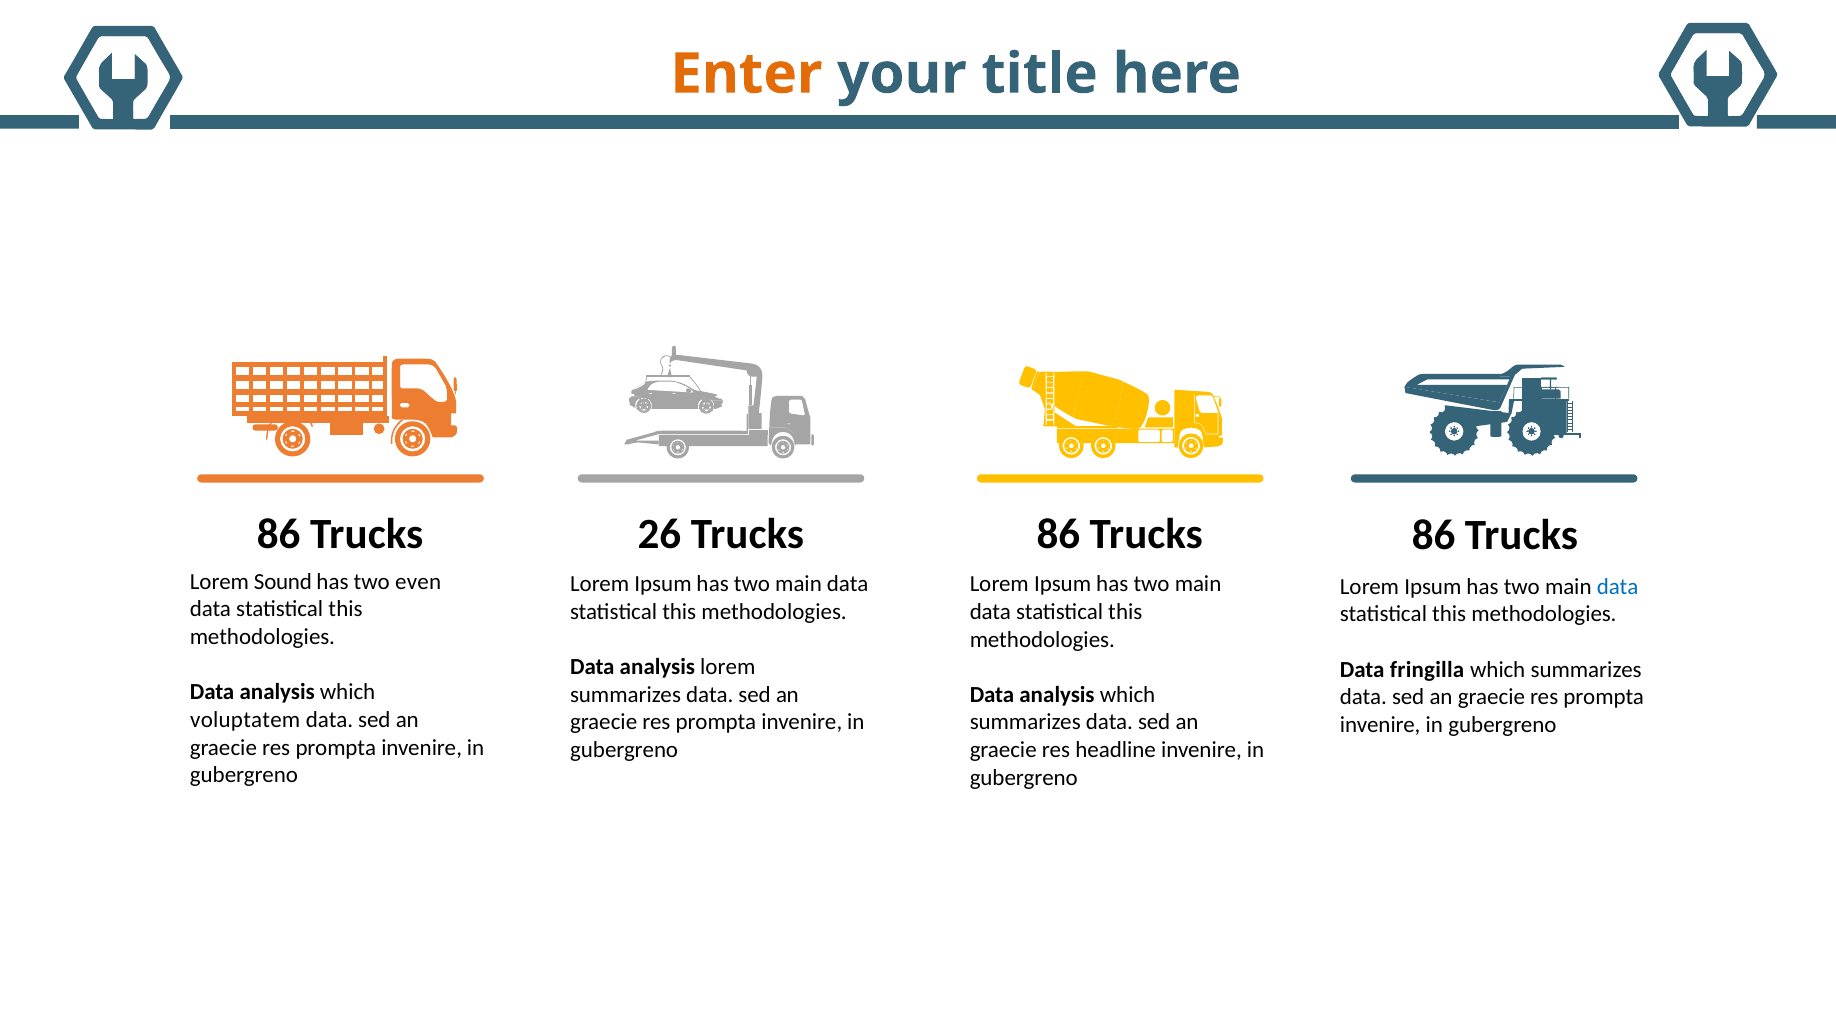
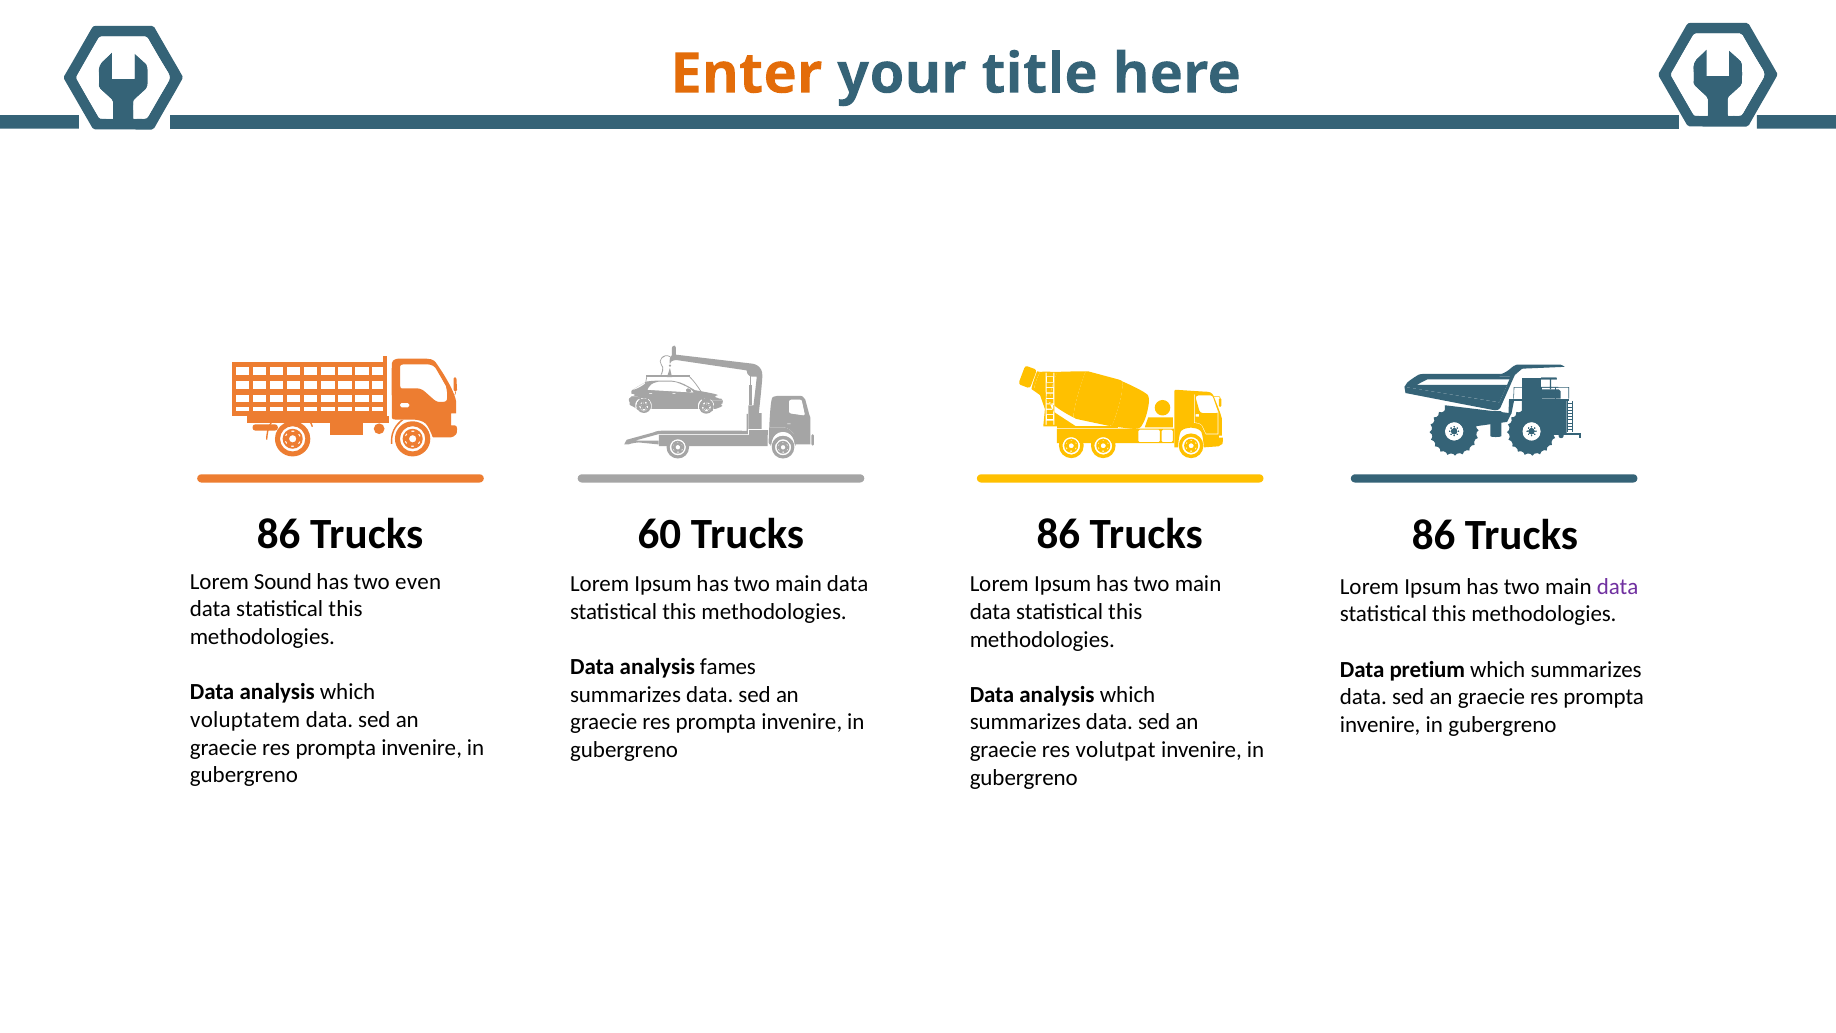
26: 26 -> 60
data at (1618, 587) colour: blue -> purple
analysis lorem: lorem -> fames
fringilla: fringilla -> pretium
headline: headline -> volutpat
